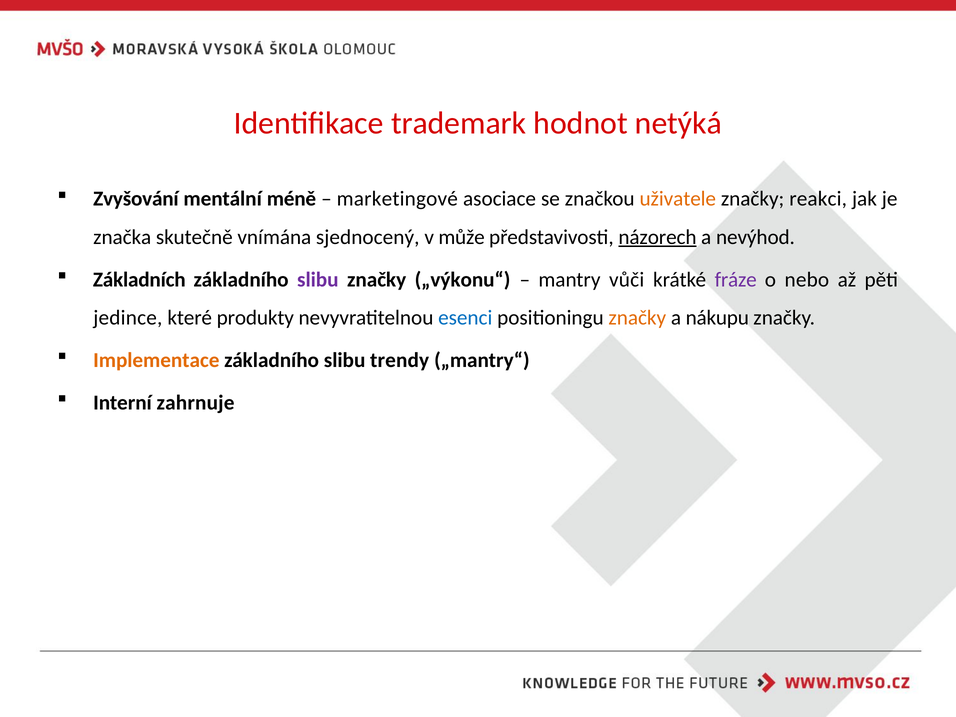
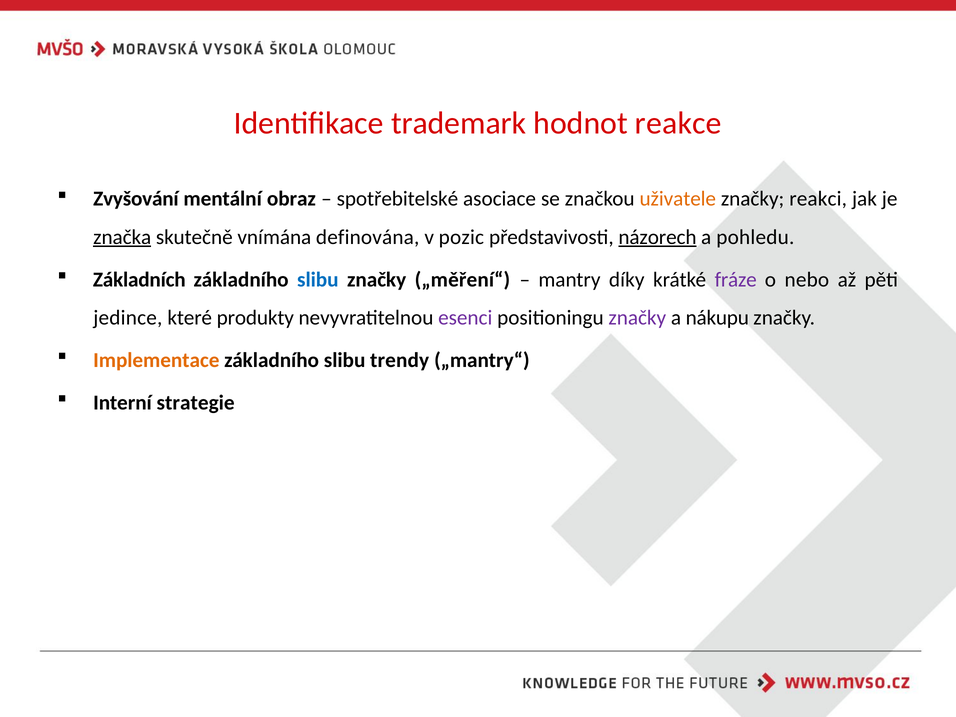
netýká: netýká -> reakce
méně: méně -> obraz
marketingové: marketingové -> spotřebitelské
značka underline: none -> present
sjednocený: sjednocený -> definována
může: může -> pozic
nevýhod: nevýhod -> pohledu
slibu at (318, 280) colour: purple -> blue
„výkonu“: „výkonu“ -> „měření“
vůči: vůči -> díky
esenci colour: blue -> purple
značky at (637, 318) colour: orange -> purple
zahrnuje: zahrnuje -> strategie
